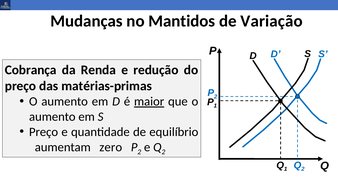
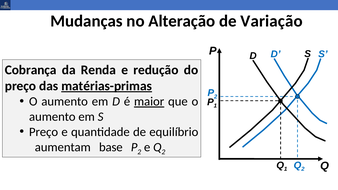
Mantidos: Mantidos -> Alteração
matérias-primas underline: none -> present
zero: zero -> base
